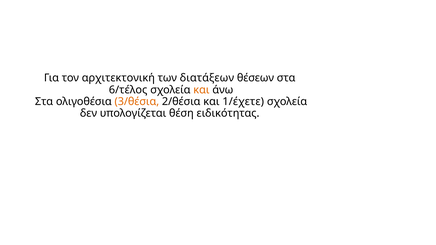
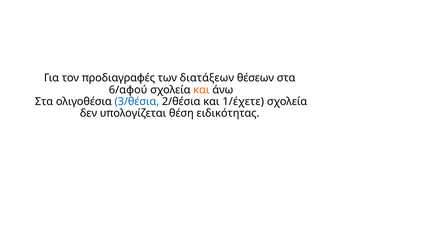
αρχιτεκτονική: αρχιτεκτονική -> προδιαγραφές
6/τέλος: 6/τέλος -> 6/αφού
3/θέσια colour: orange -> blue
